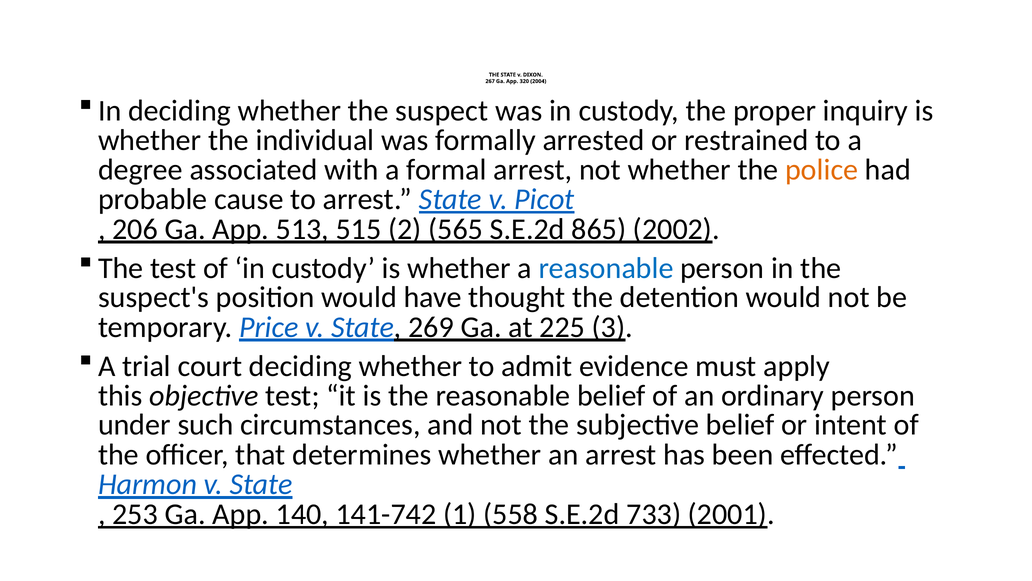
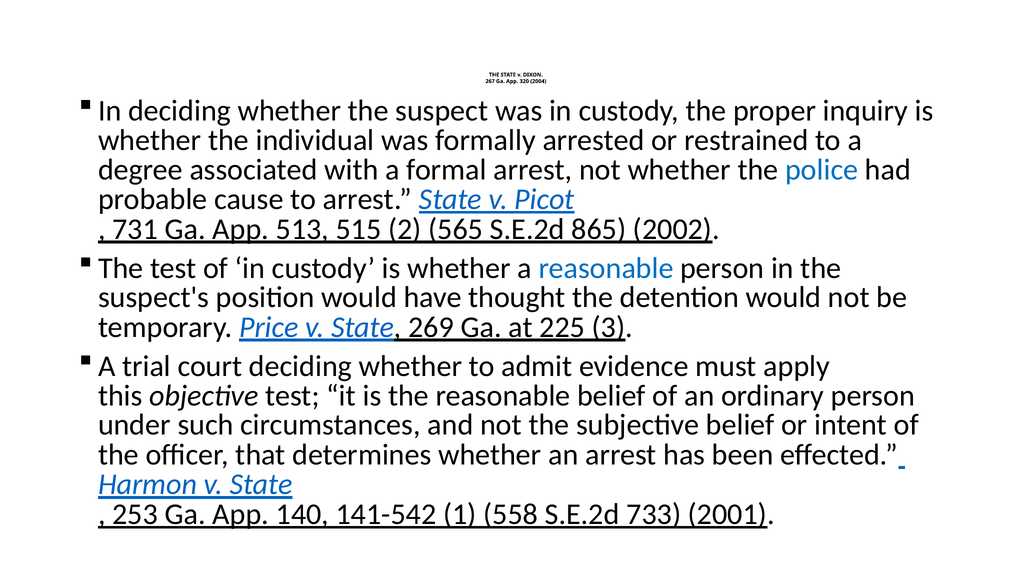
police colour: orange -> blue
206: 206 -> 731
141-742: 141-742 -> 141-542
